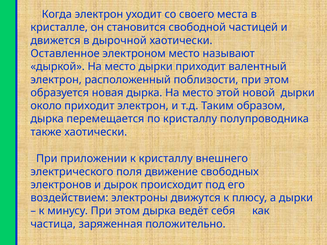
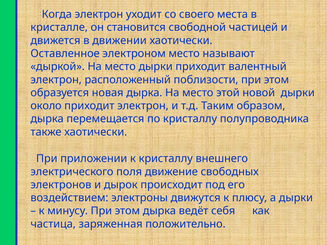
дырочной: дырочной -> движении
